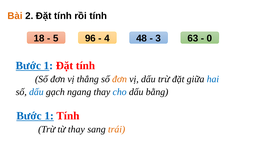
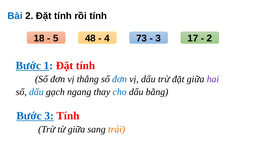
Bài colour: orange -> blue
96: 96 -> 48
48: 48 -> 73
63: 63 -> 17
0 at (209, 38): 0 -> 2
đơn at (120, 79) colour: orange -> blue
hai colour: blue -> purple
1 at (49, 115): 1 -> 3
từ thay: thay -> giữa
